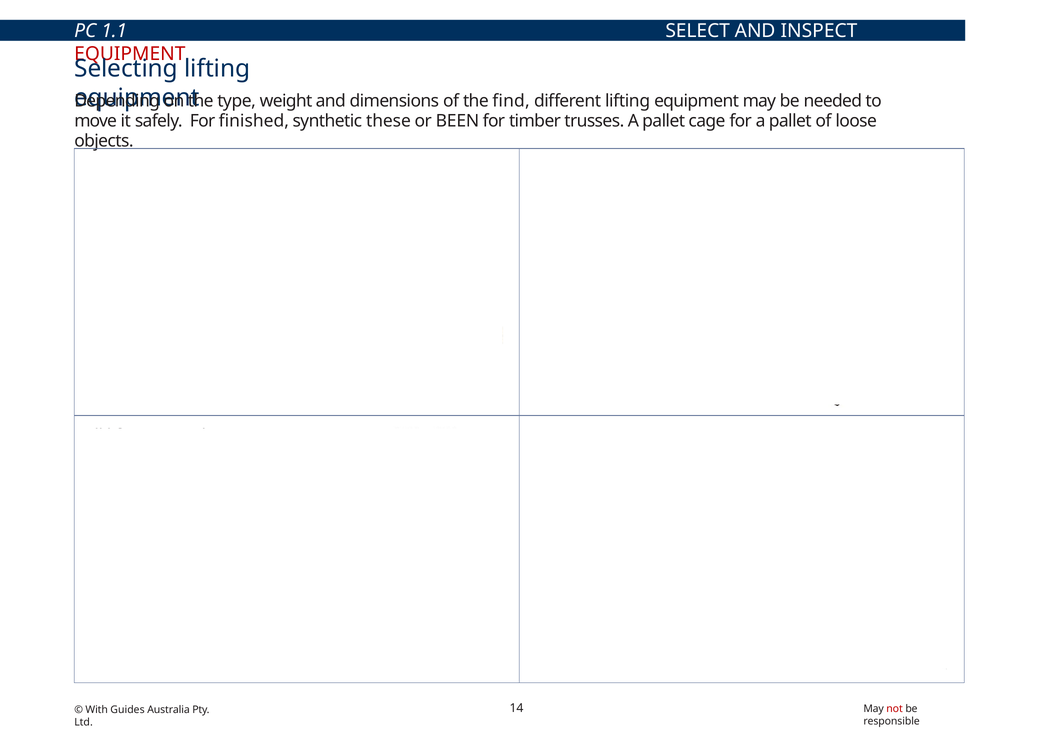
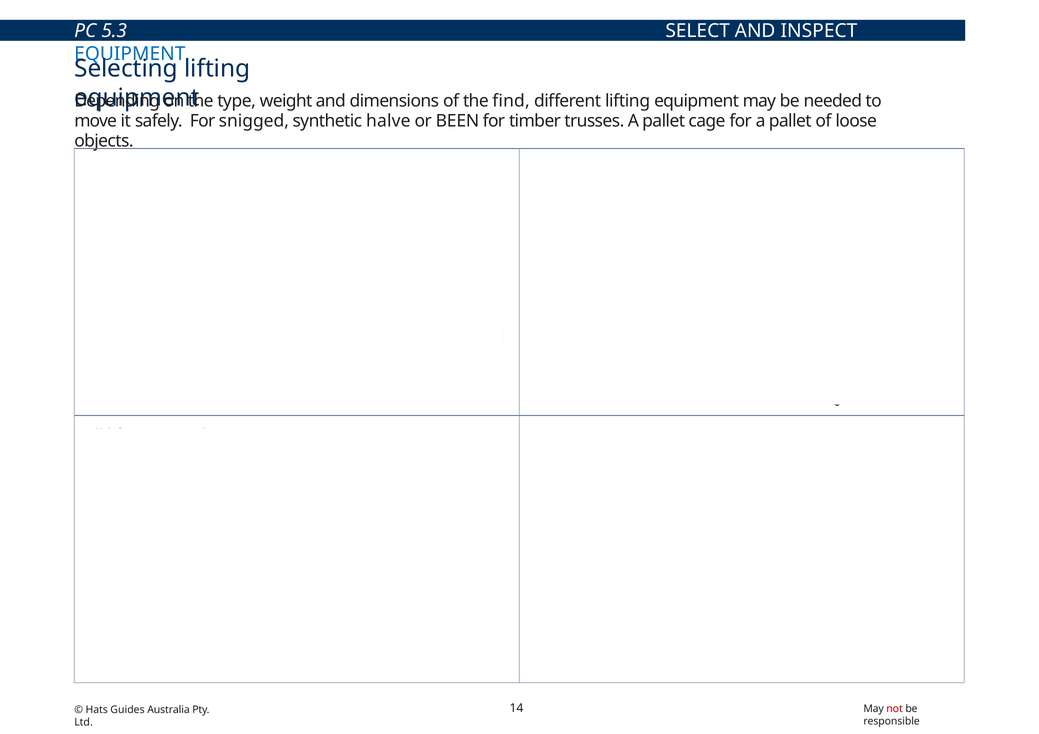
1.1: 1.1 -> 5.3
EQUIPMENT at (130, 54) colour: red -> blue
finished: finished -> snigged
these: these -> halve
With: With -> Hats
